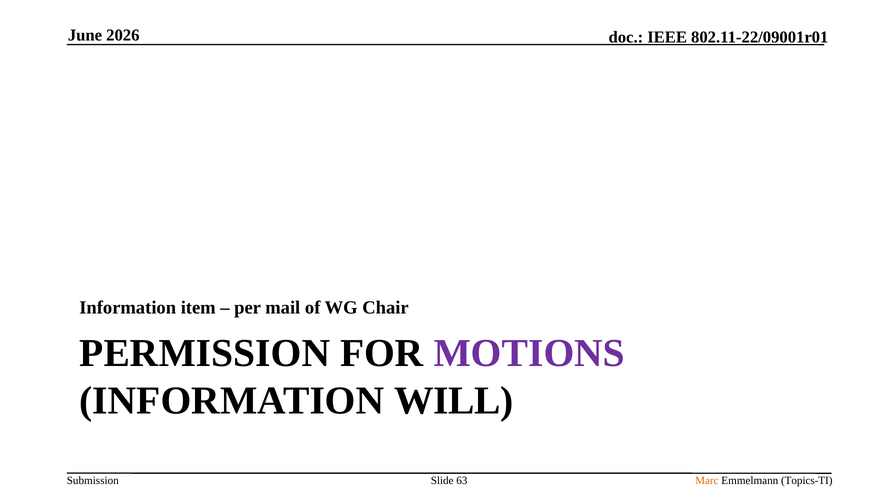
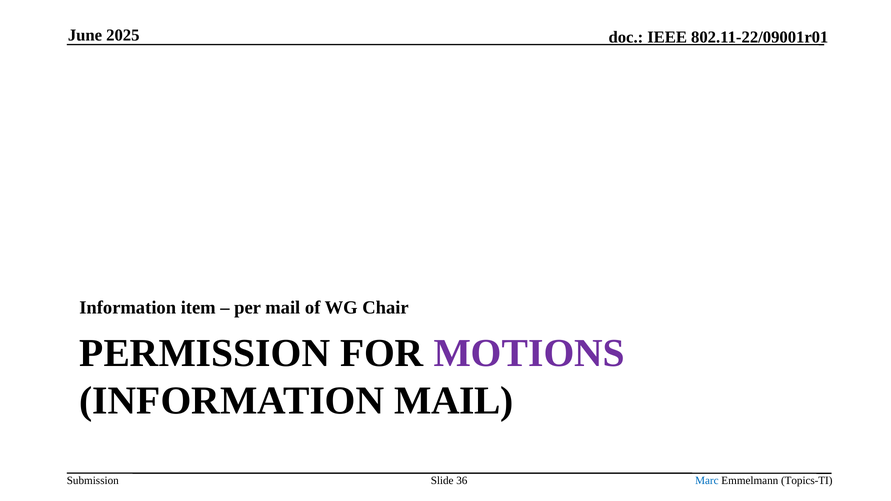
2026: 2026 -> 2025
INFORMATION WILL: WILL -> MAIL
63: 63 -> 36
Marc colour: orange -> blue
